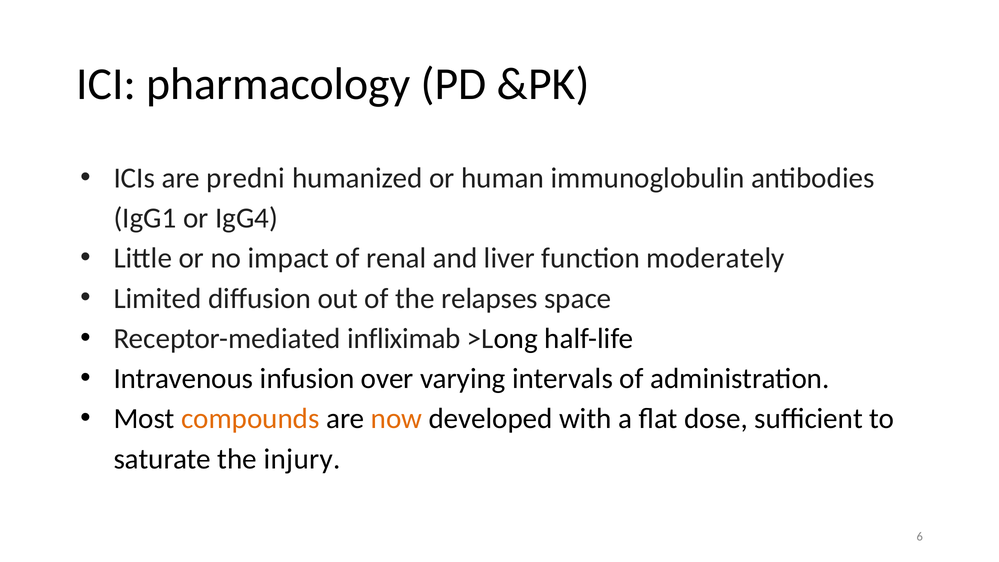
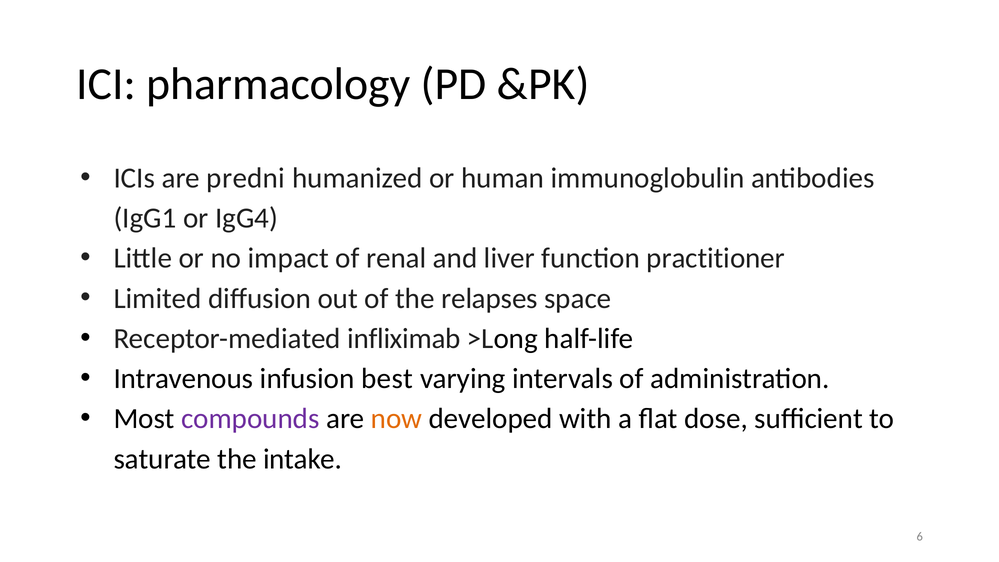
moderately: moderately -> practitioner
over: over -> best
compounds colour: orange -> purple
injury: injury -> intake
